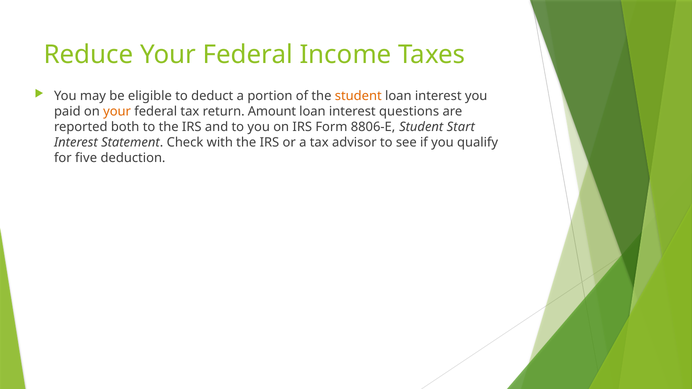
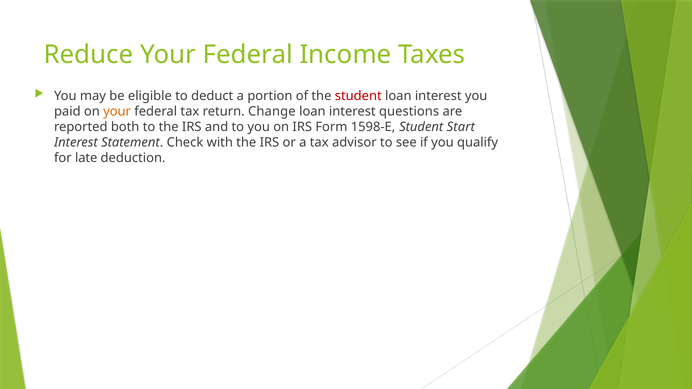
student at (358, 96) colour: orange -> red
Amount: Amount -> Change
8806-E: 8806-E -> 1598-E
five: five -> late
